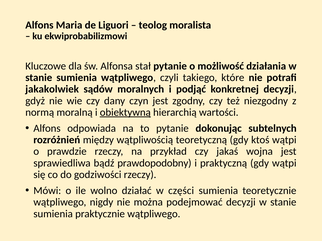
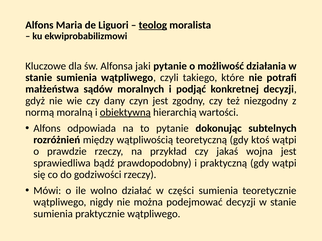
teolog underline: none -> present
stał: stał -> jaki
jakakolwiek: jakakolwiek -> małżeństwa
